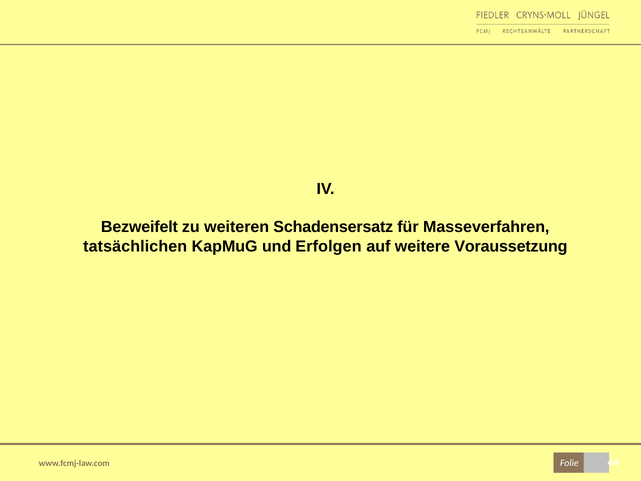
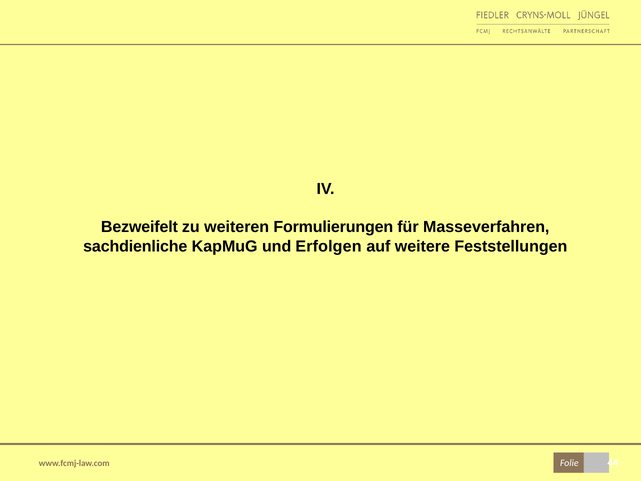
Schadensersatz: Schadensersatz -> Formulierungen
tatsächlichen: tatsächlichen -> sachdienliche
Voraussetzung: Voraussetzung -> Feststellungen
